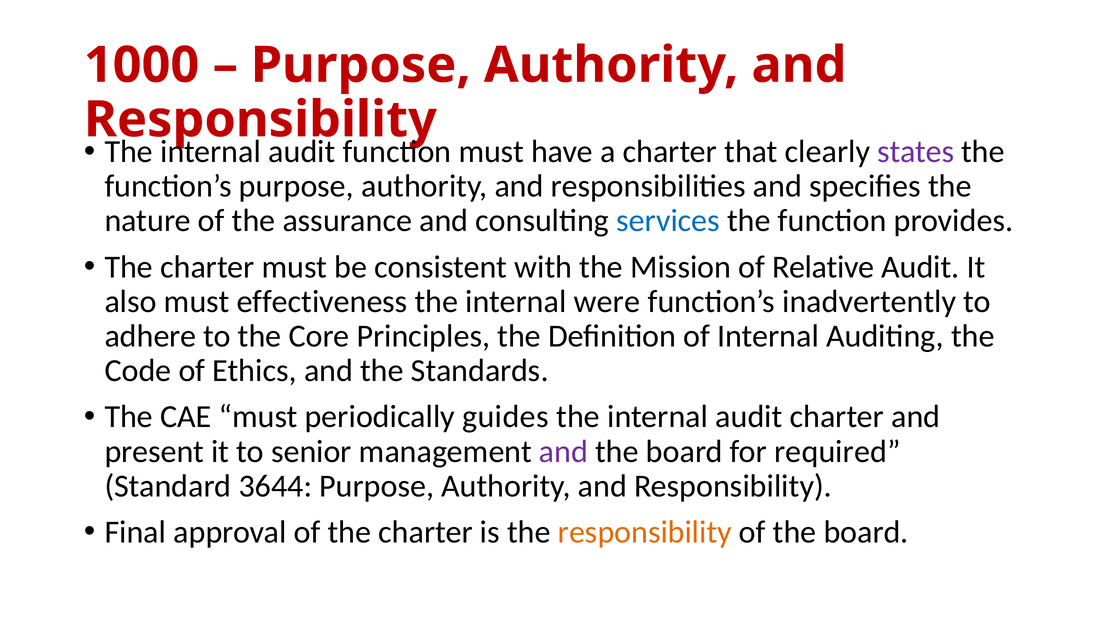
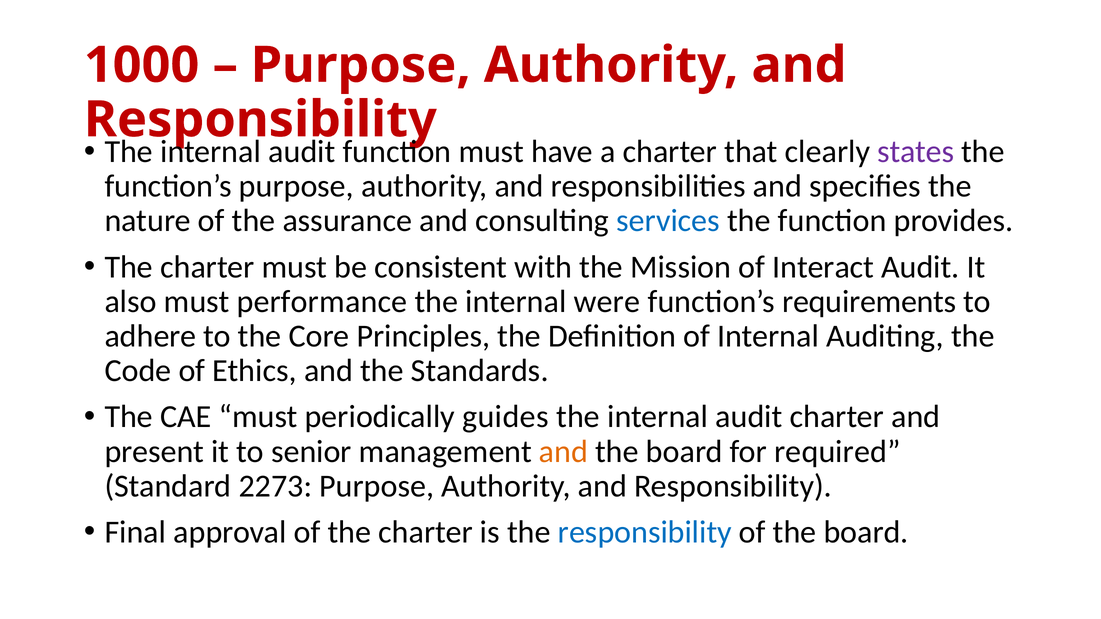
Relative: Relative -> Interact
effectiveness: effectiveness -> performance
inadvertently: inadvertently -> requirements
and at (564, 452) colour: purple -> orange
3644: 3644 -> 2273
responsibility at (645, 532) colour: orange -> blue
